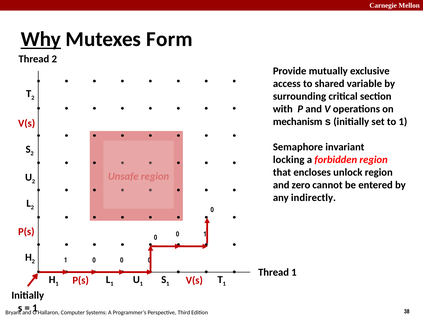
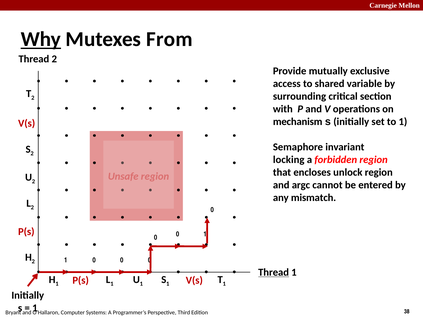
Form: Form -> From
zero: zero -> argc
indirectly: indirectly -> mismatch
Thread at (274, 272) underline: none -> present
